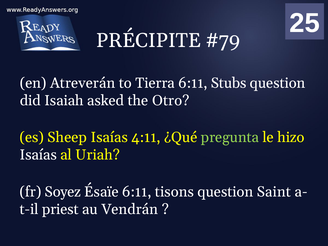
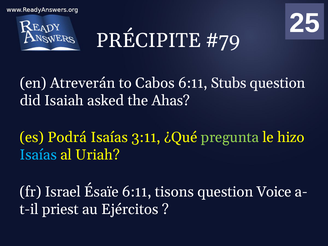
Tierra: Tierra -> Cabos
Otro: Otro -> Ahas
Sheep: Sheep -> Podrá
4:11: 4:11 -> 3:11
Isaías at (38, 155) colour: white -> light blue
Soyez: Soyez -> Israel
Saint: Saint -> Voice
Vendrán: Vendrán -> Ejércitos
